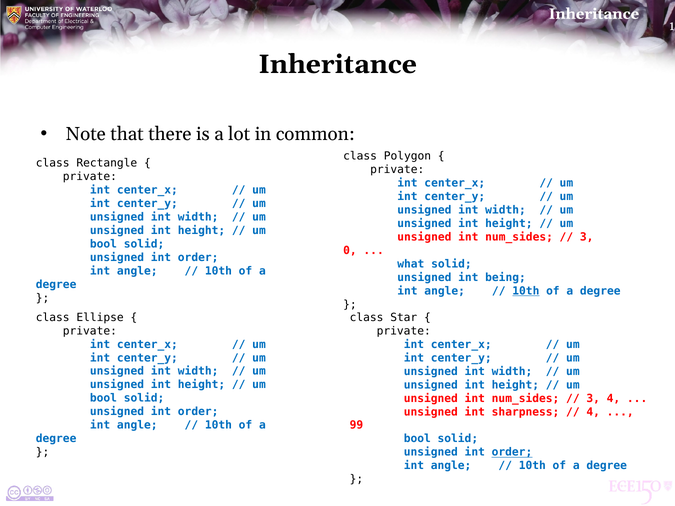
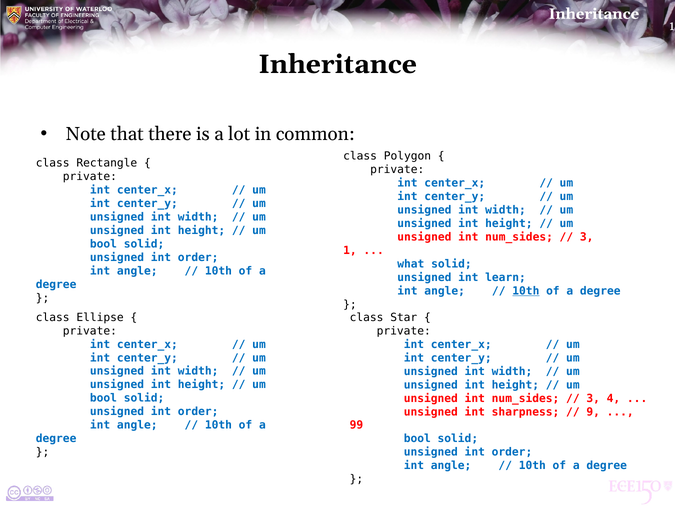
0: 0 -> 1
being: being -> learn
4 at (593, 412): 4 -> 9
order at (512, 453) underline: present -> none
